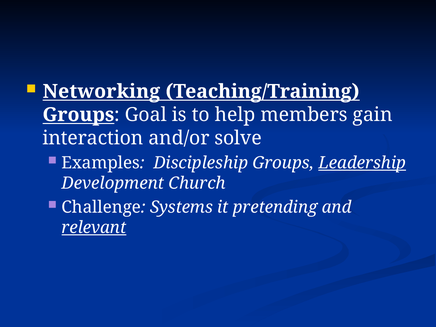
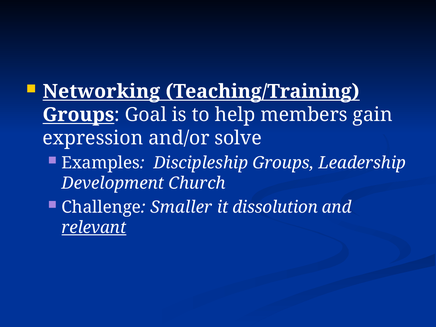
interaction: interaction -> expression
Leadership underline: present -> none
Systems: Systems -> Smaller
pretending: pretending -> dissolution
